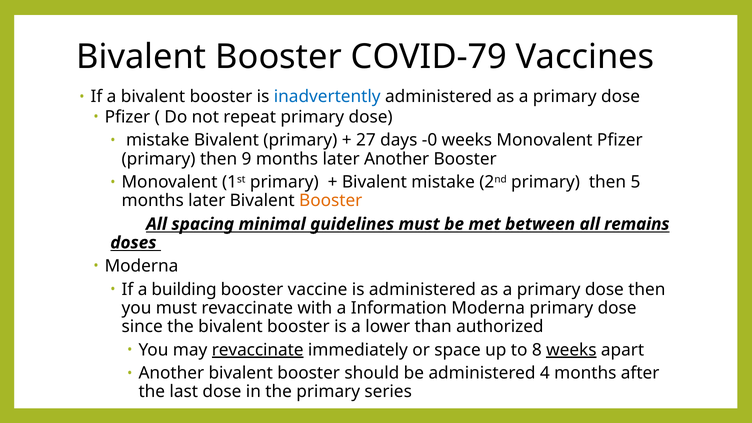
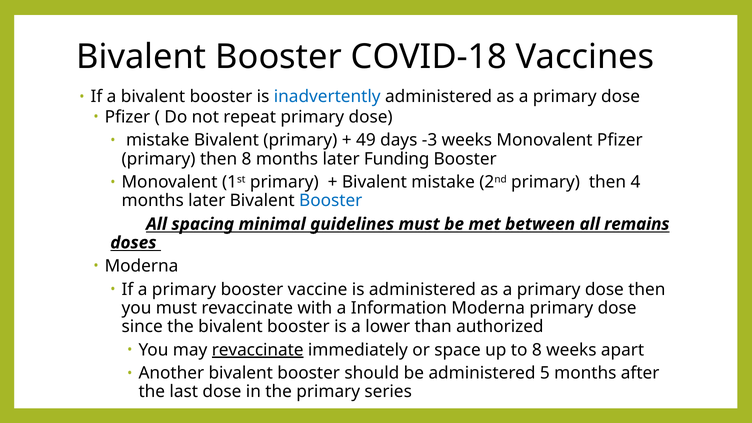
COVID-79: COVID-79 -> COVID-18
27: 27 -> 49
-0: -0 -> -3
then 9: 9 -> 8
later Another: Another -> Funding
5: 5 -> 4
Booster at (331, 201) colour: orange -> blue
If a building: building -> primary
weeks at (571, 350) underline: present -> none
4: 4 -> 5
